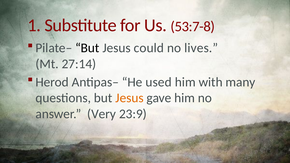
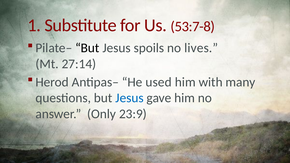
could: could -> spoils
Jesus at (129, 98) colour: orange -> blue
Very: Very -> Only
